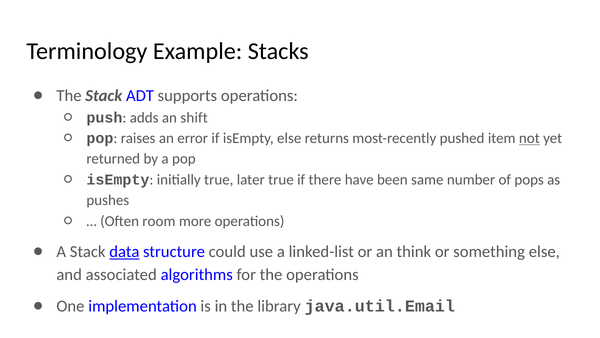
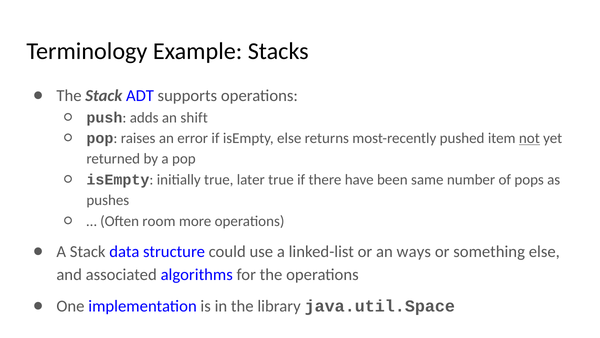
data underline: present -> none
think: think -> ways
java.util.Email: java.util.Email -> java.util.Space
